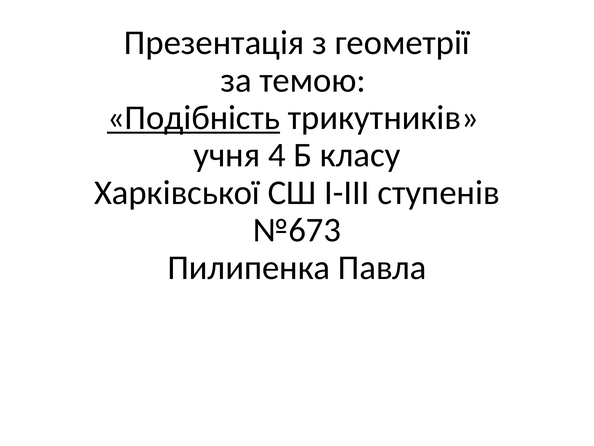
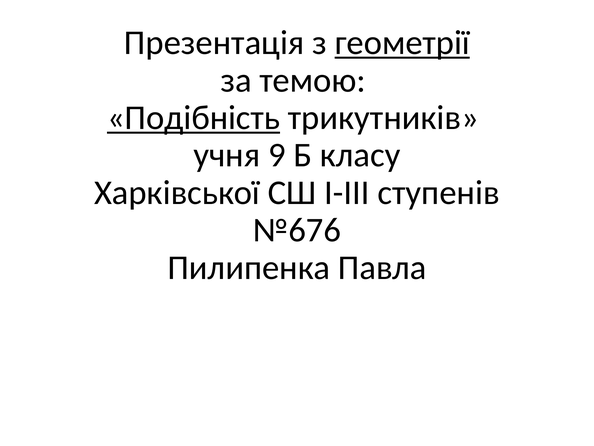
геометрії underline: none -> present
4: 4 -> 9
№673: №673 -> №676
